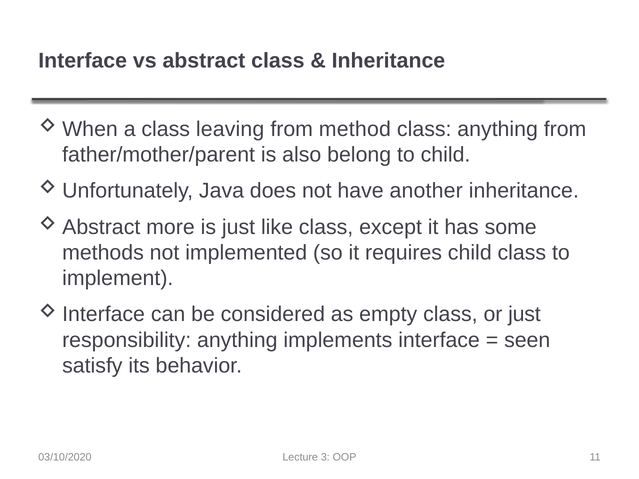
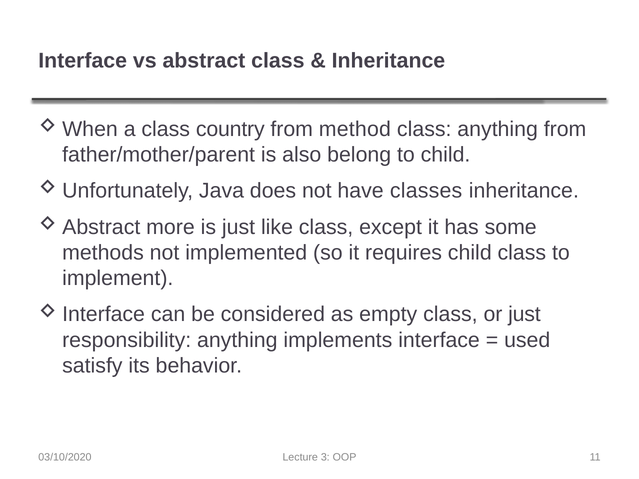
leaving: leaving -> country
another: another -> classes
seen: seen -> used
